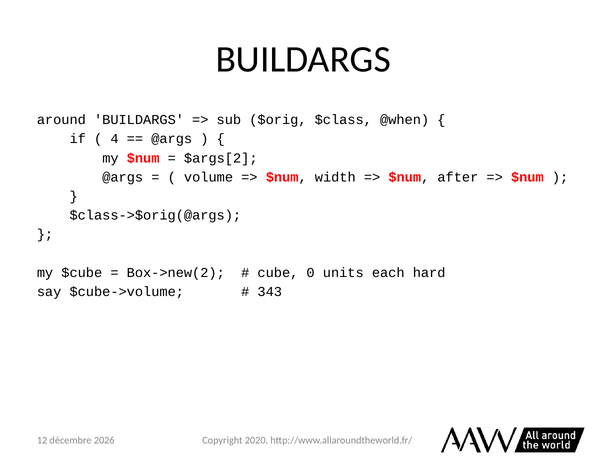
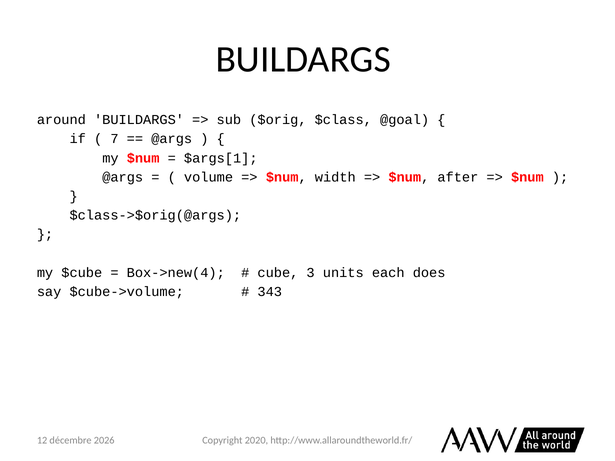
@when: @when -> @goal
4: 4 -> 7
$args[2: $args[2 -> $args[1
Box->new(2: Box->new(2 -> Box->new(4
0: 0 -> 3
hard: hard -> does
